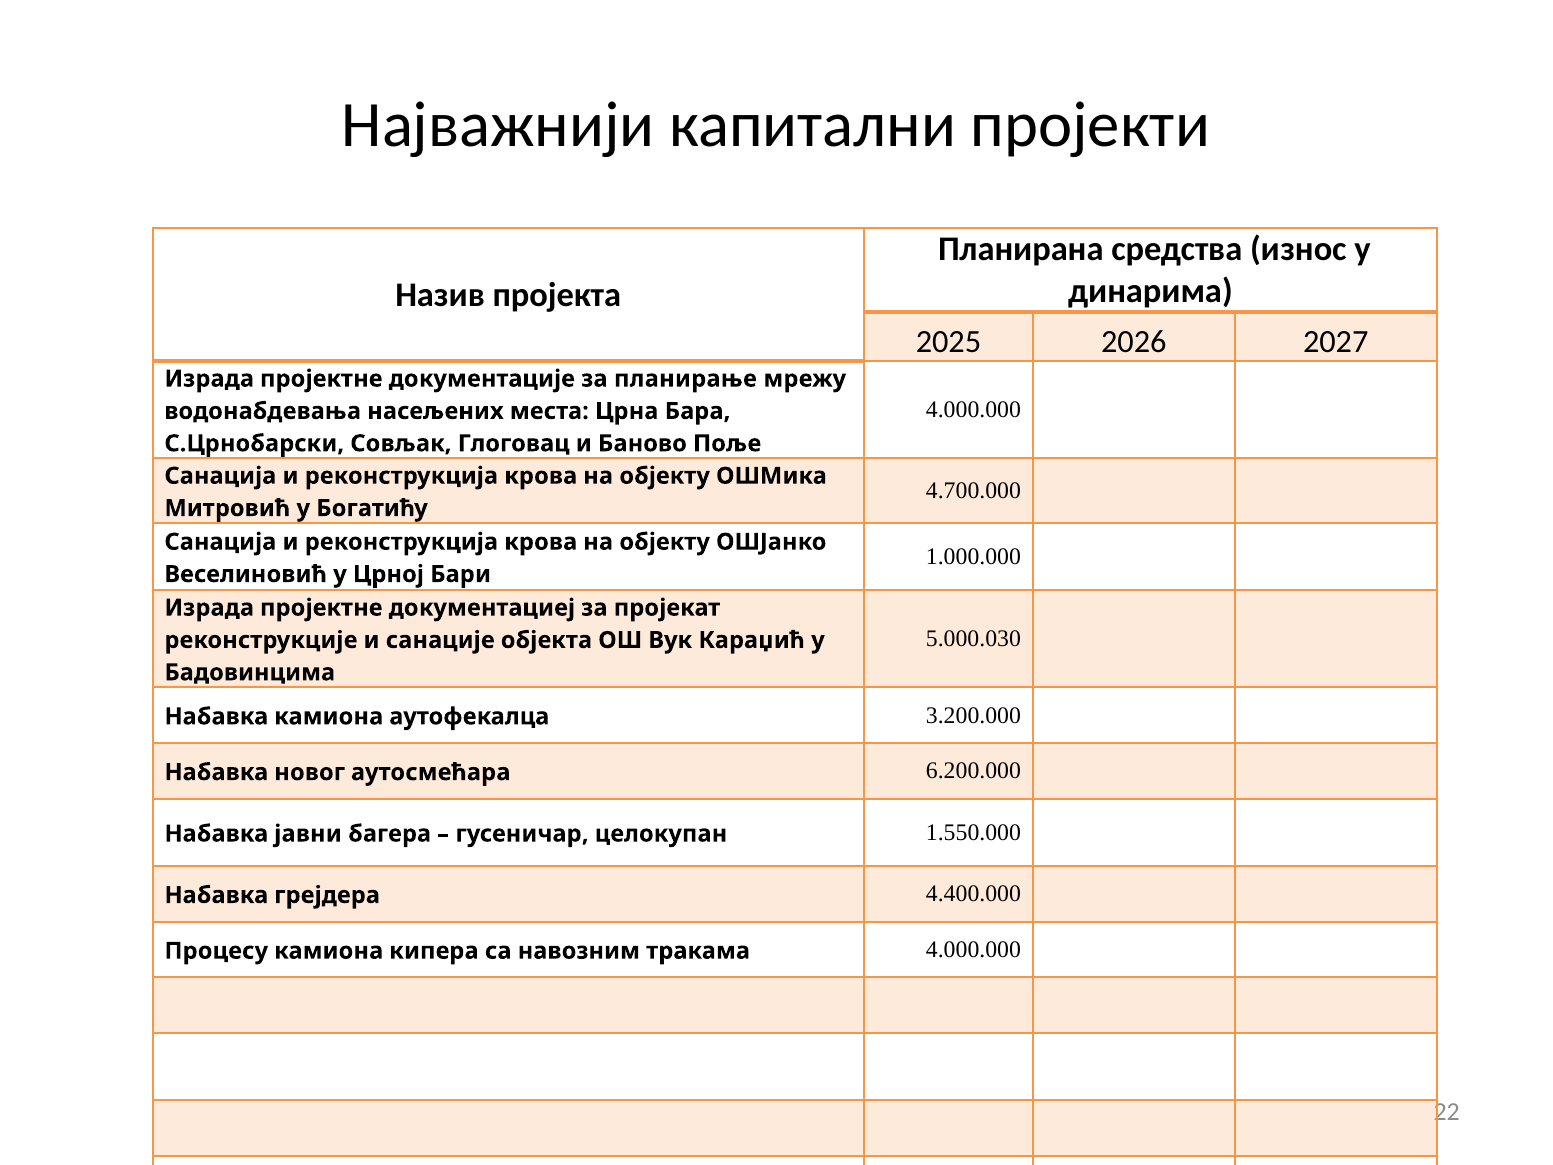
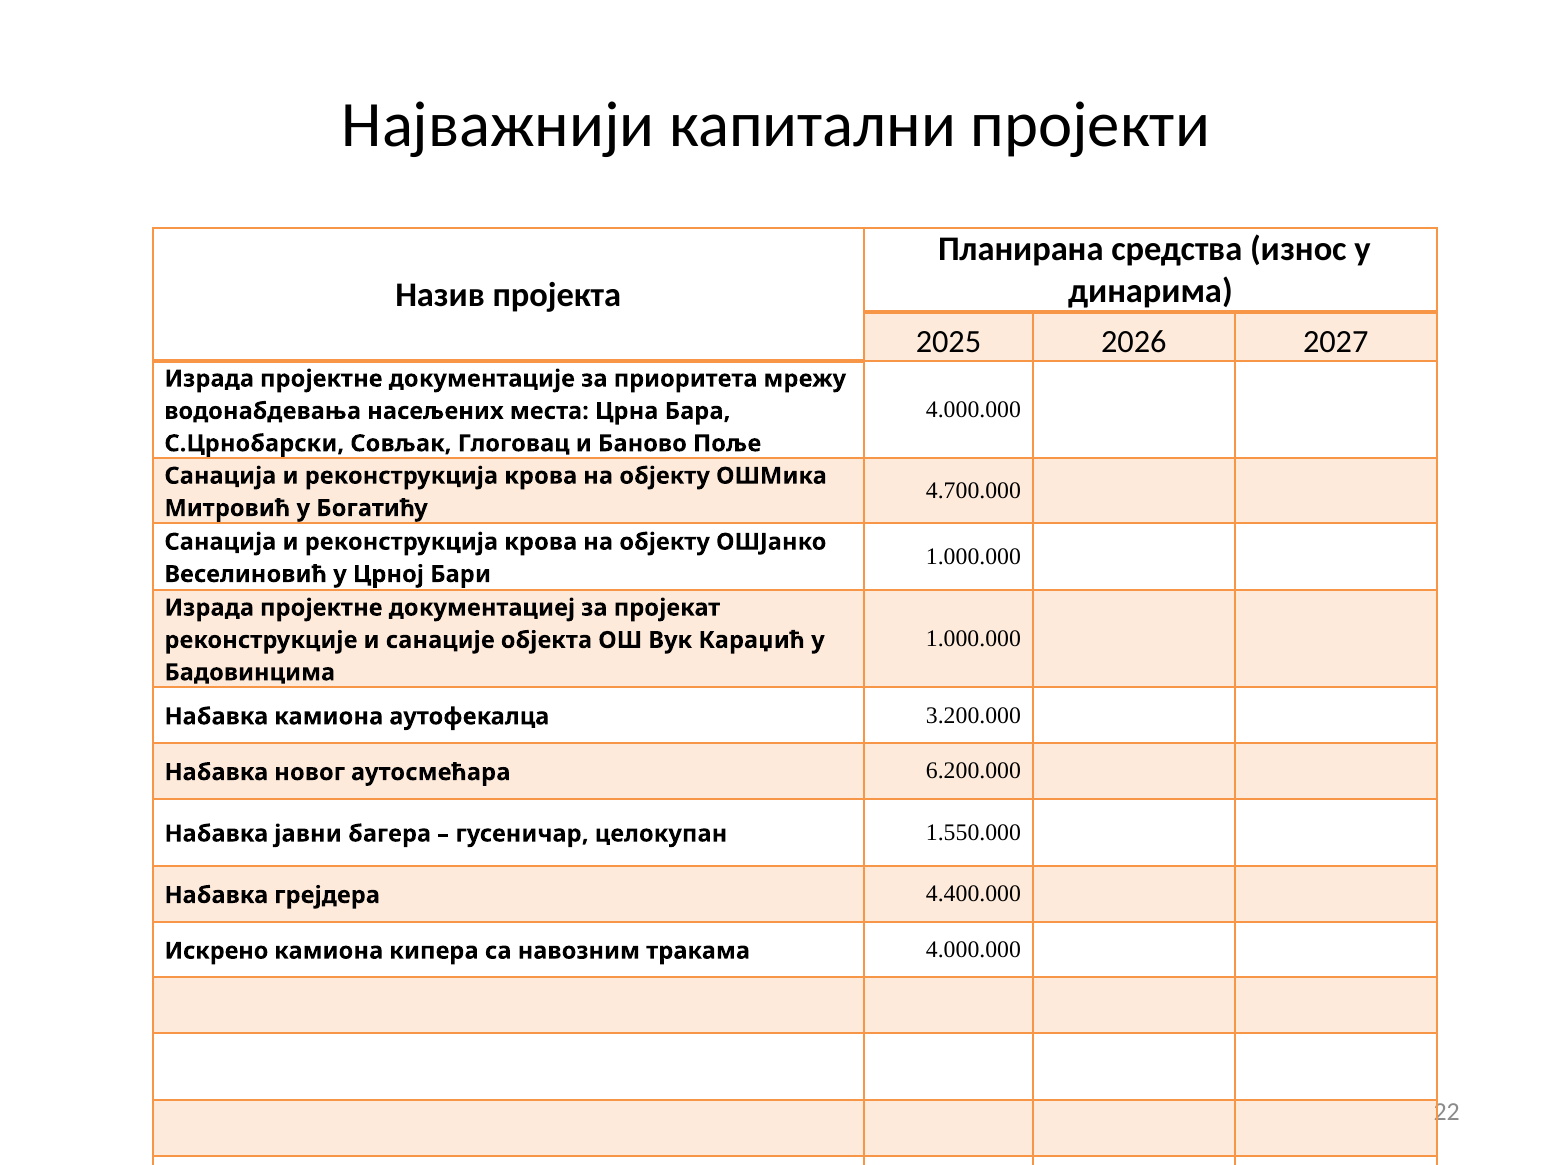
планирање: планирање -> приоритета
5.000.030 at (973, 639): 5.000.030 -> 1.000.000
Процесу: Процесу -> Искрено
